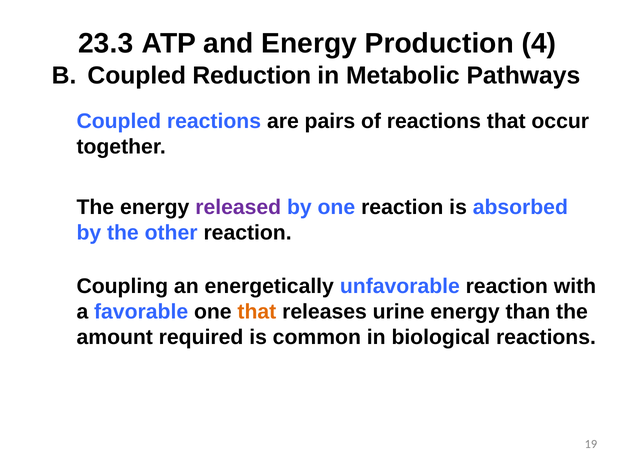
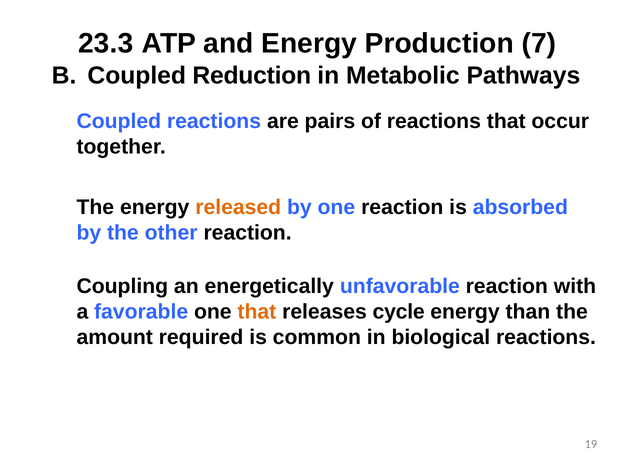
4: 4 -> 7
released colour: purple -> orange
urine: urine -> cycle
